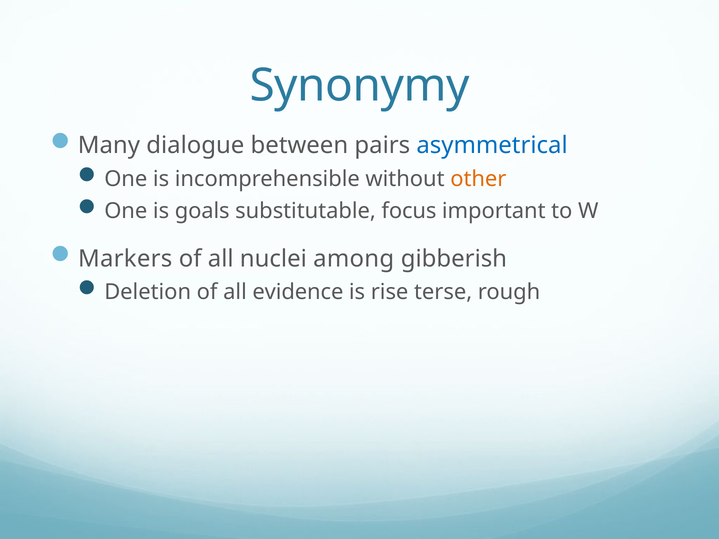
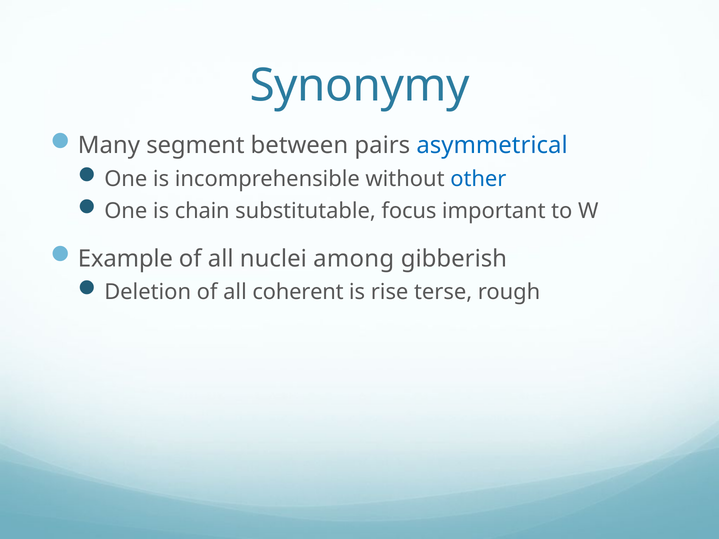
dialogue: dialogue -> segment
other colour: orange -> blue
goals: goals -> chain
Markers: Markers -> Example
evidence: evidence -> coherent
